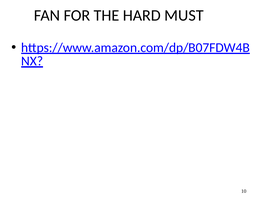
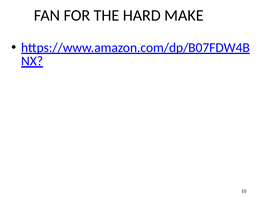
MUST: MUST -> MAKE
